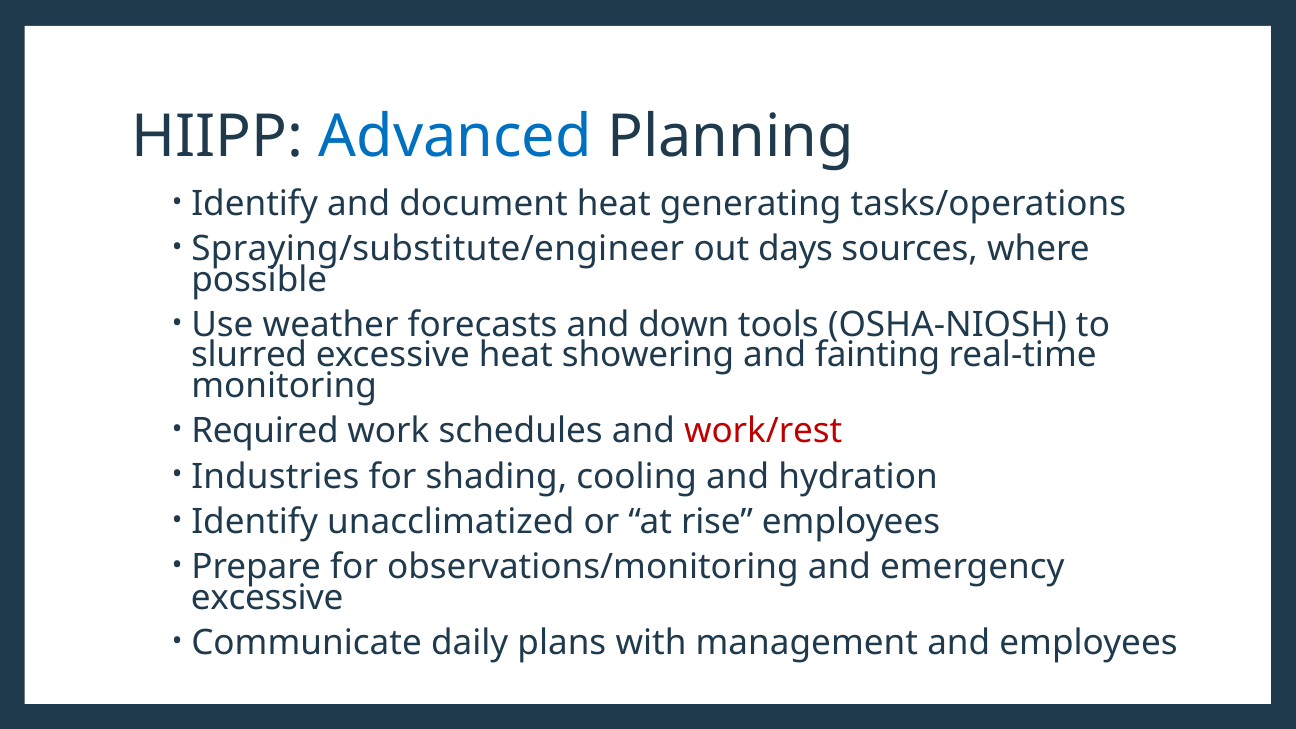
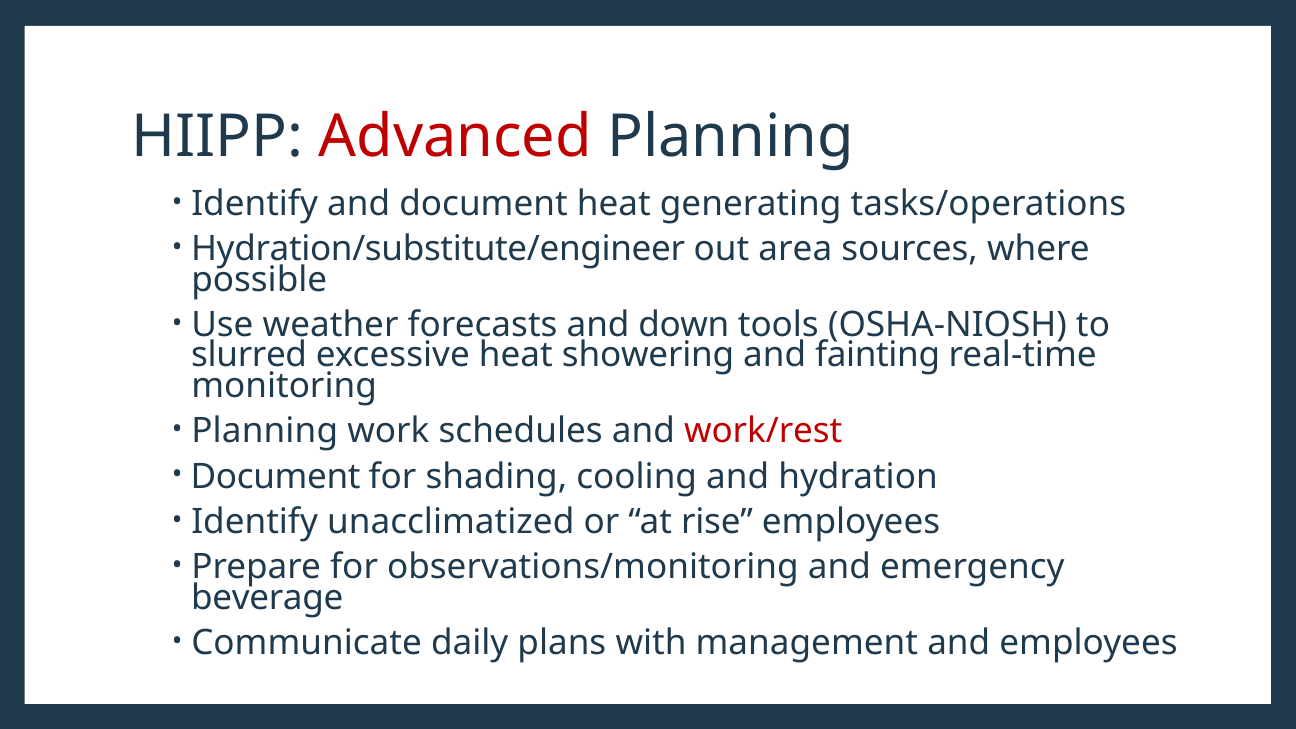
Advanced colour: blue -> red
Spraying/substitute/engineer: Spraying/substitute/engineer -> Hydration/substitute/engineer
days: days -> area
Required at (265, 431): Required -> Planning
Industries at (275, 477): Industries -> Document
excessive at (267, 598): excessive -> beverage
